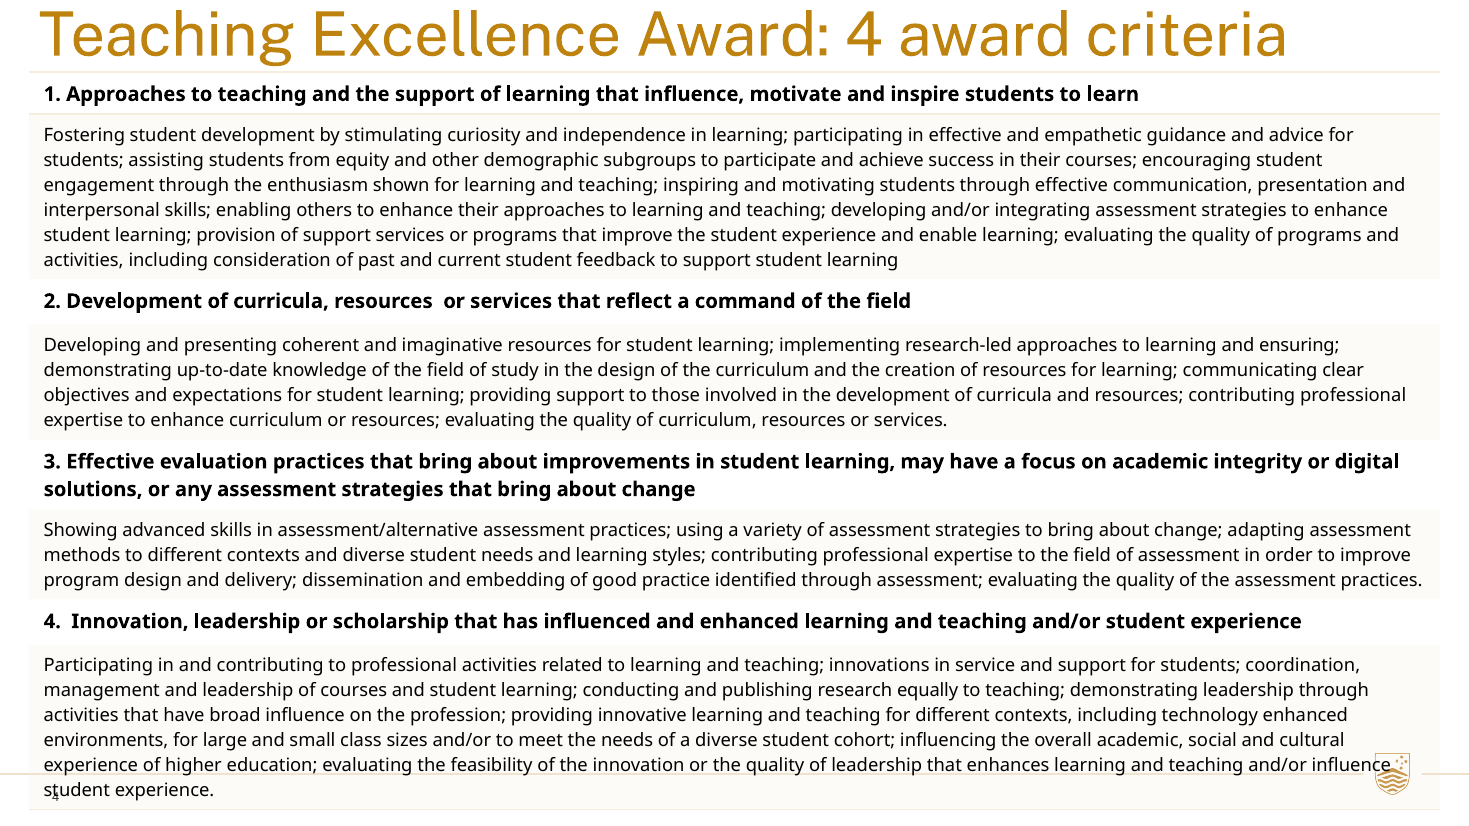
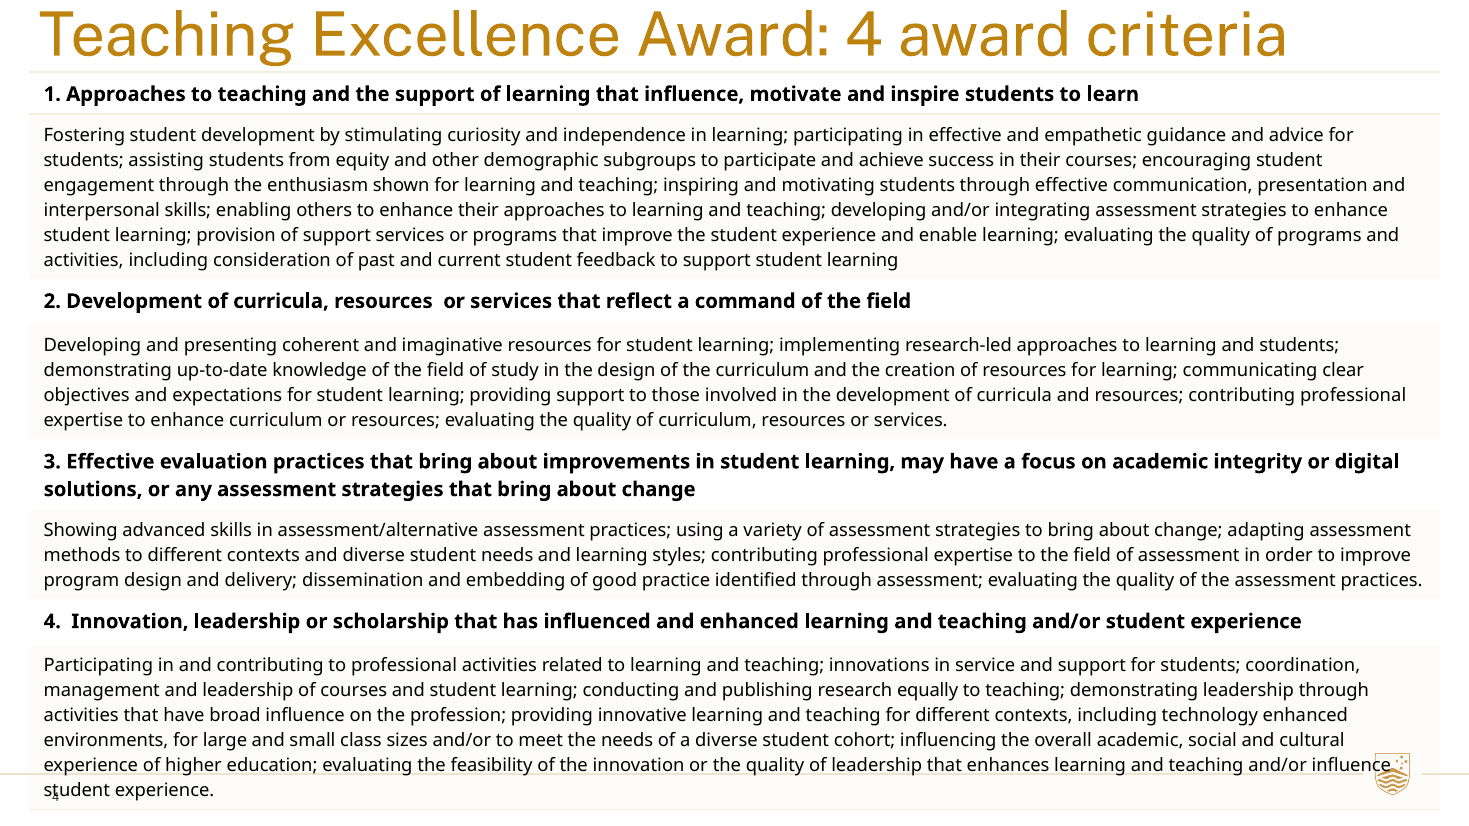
and ensuring: ensuring -> students
